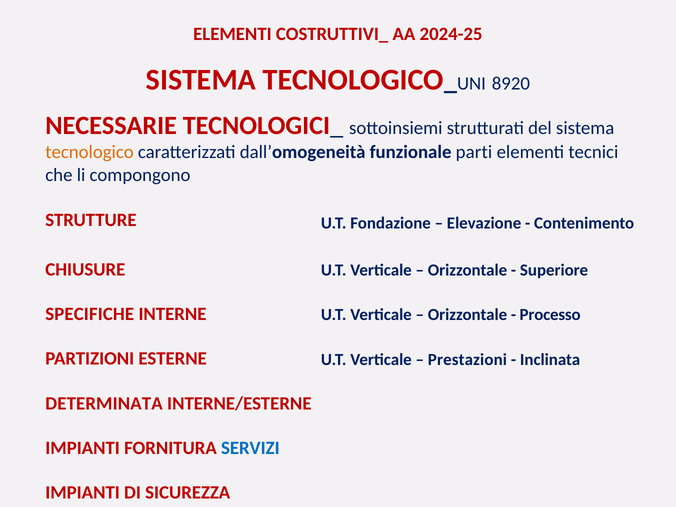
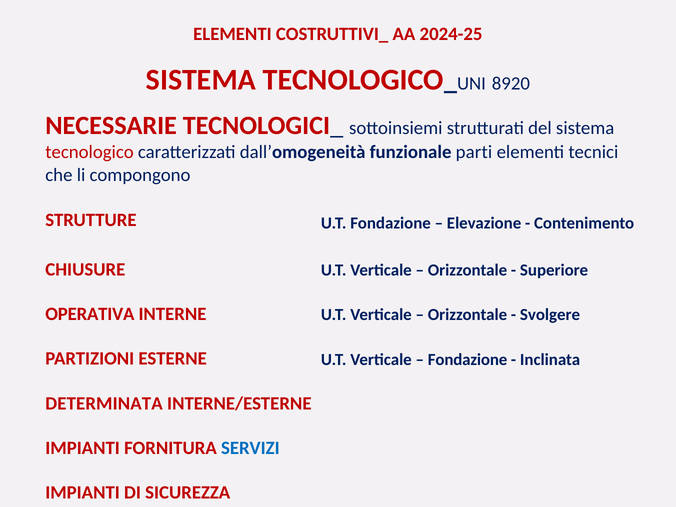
tecnologico at (90, 152) colour: orange -> red
SPECIFICHE: SPECIFICHE -> OPERATIVA
Processo: Processo -> Svolgere
Prestazioni at (467, 360): Prestazioni -> Fondazione
